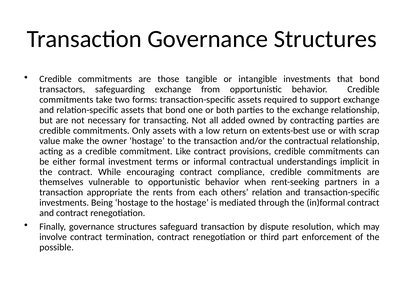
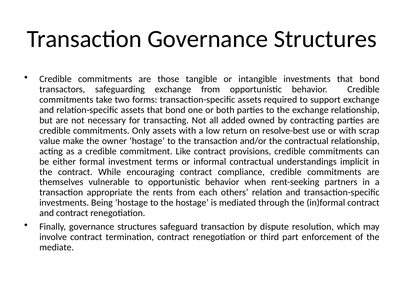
extents-best: extents-best -> resolve-best
possible: possible -> mediate
